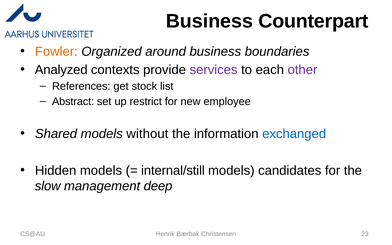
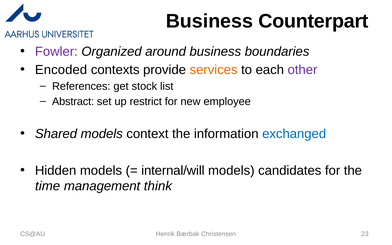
Fowler colour: orange -> purple
Analyzed: Analyzed -> Encoded
services colour: purple -> orange
without: without -> context
internal/still: internal/still -> internal/will
slow: slow -> time
deep: deep -> think
